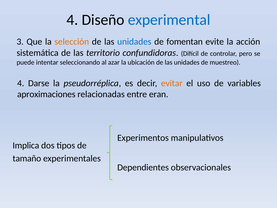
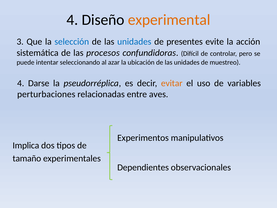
experimental colour: blue -> orange
selección colour: orange -> blue
fomentan: fomentan -> presentes
territorio: territorio -> procesos
aproximaciones: aproximaciones -> perturbaciones
eran: eran -> aves
